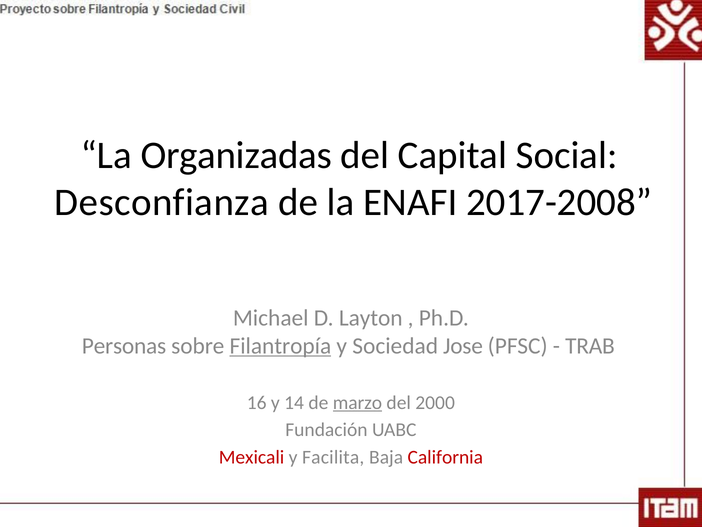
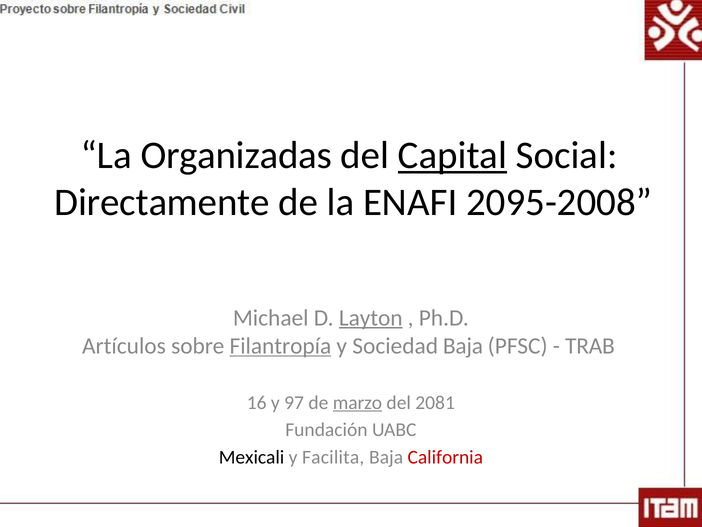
Capital underline: none -> present
Desconfianza: Desconfianza -> Directamente
2017-2008: 2017-2008 -> 2095-2008
Layton underline: none -> present
Personas: Personas -> Artículos
Sociedad Jose: Jose -> Baja
14: 14 -> 97
2000: 2000 -> 2081
Mexicali colour: red -> black
